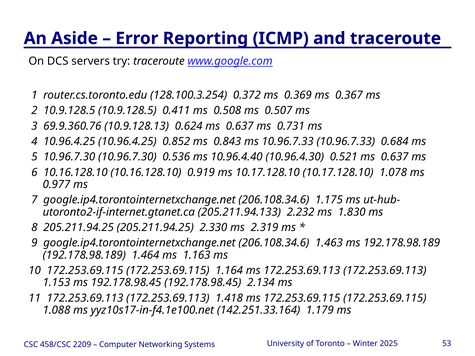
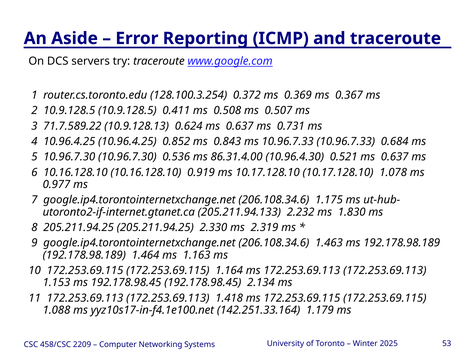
69.9.360.76: 69.9.360.76 -> 71.7.589.22
10.96.4.40: 10.96.4.40 -> 86.31.4.00
